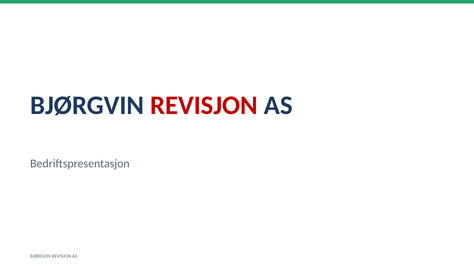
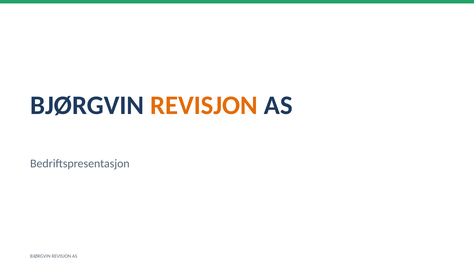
REVISJON at (204, 105) colour: red -> orange
